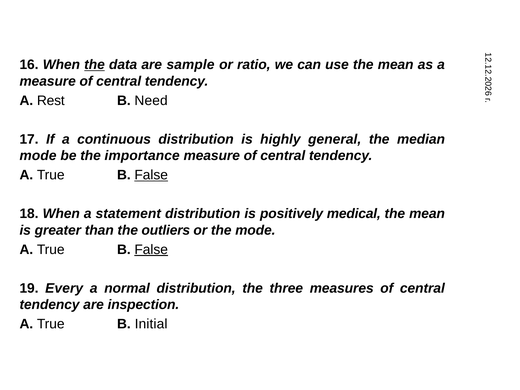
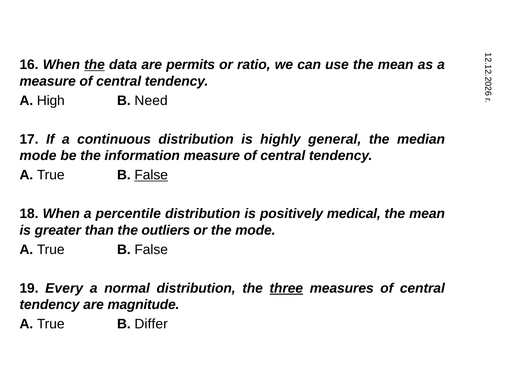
sample: sample -> permits
Rest: Rest -> High
importance: importance -> information
statement: statement -> percentile
False at (151, 250) underline: present -> none
three underline: none -> present
inspection: inspection -> magnitude
Initial: Initial -> Differ
